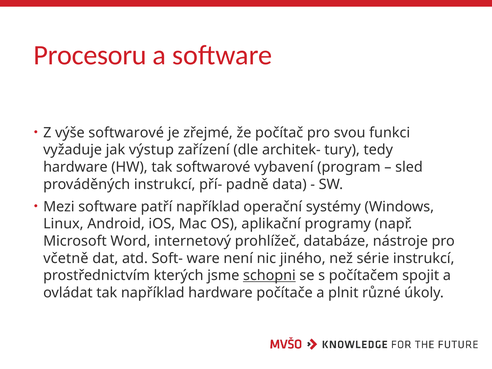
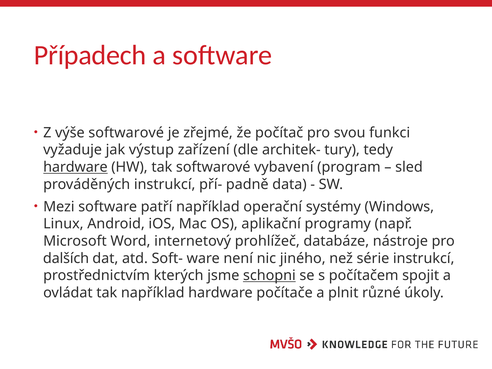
Procesoru: Procesoru -> Případech
hardware at (75, 167) underline: none -> present
včetně: včetně -> dalších
